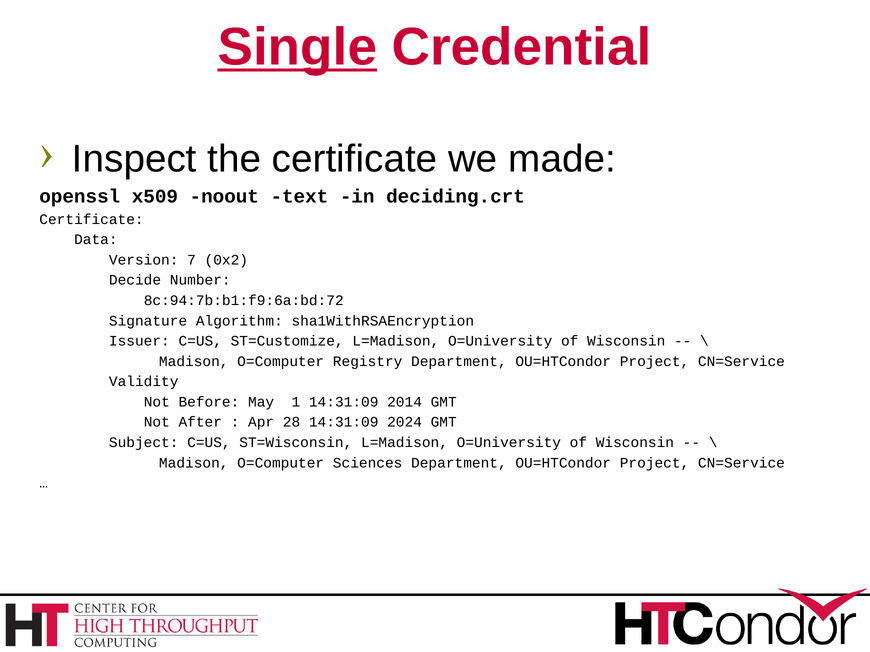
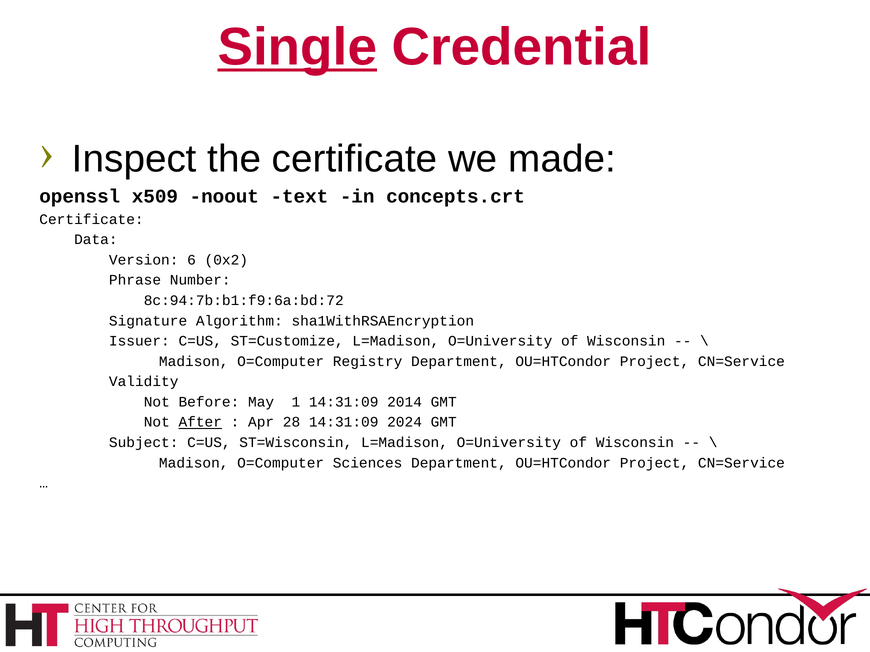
deciding.crt: deciding.crt -> concepts.crt
7: 7 -> 6
Decide: Decide -> Phrase
After underline: none -> present
